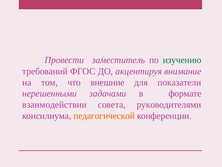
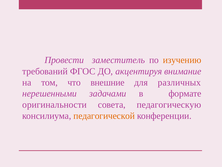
изучению colour: green -> orange
показатели: показатели -> различных
взаимодействии: взаимодействии -> оригинальности
руководителями: руководителями -> педагогическую
